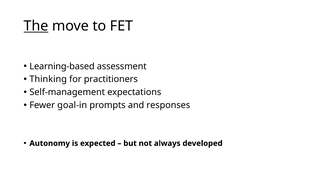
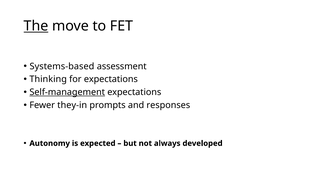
Learning-based: Learning-based -> Systems-based
for practitioners: practitioners -> expectations
Self-management underline: none -> present
goal-in: goal-in -> they-in
